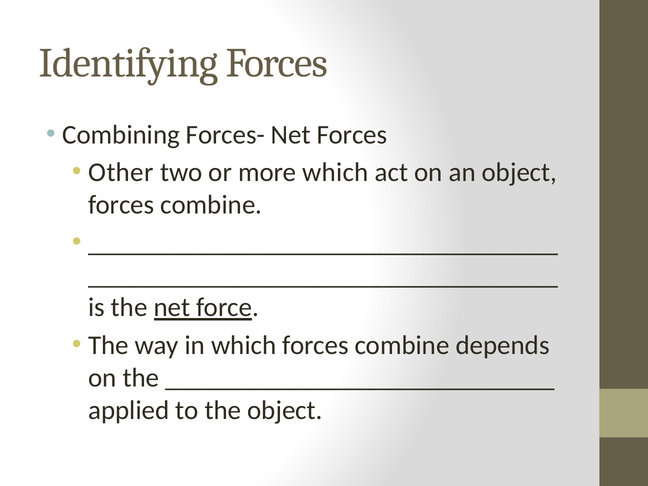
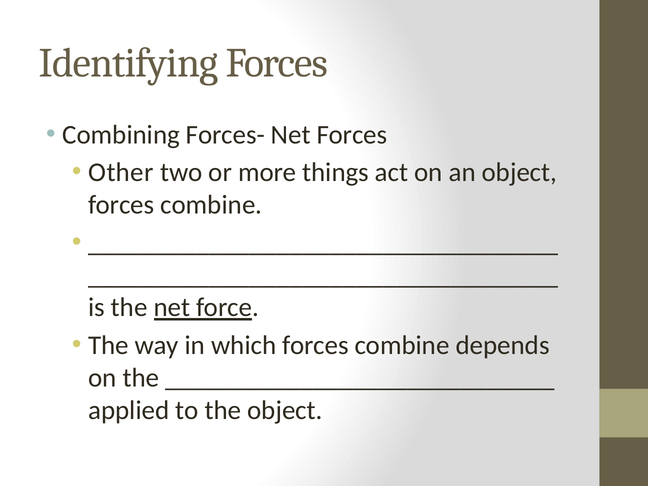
more which: which -> things
